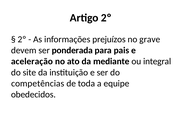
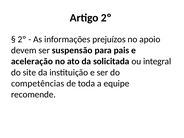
grave: grave -> apoio
ponderada: ponderada -> suspensão
mediante: mediante -> solicitada
obedecidos: obedecidos -> recomende
